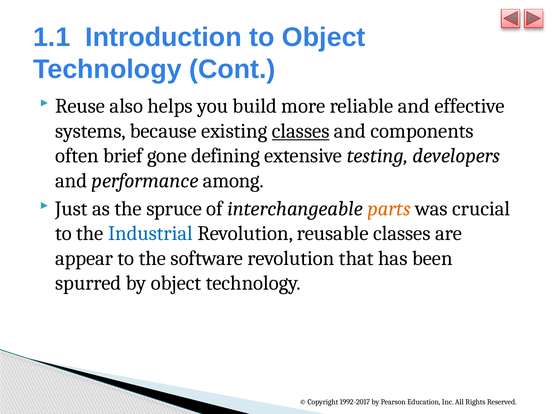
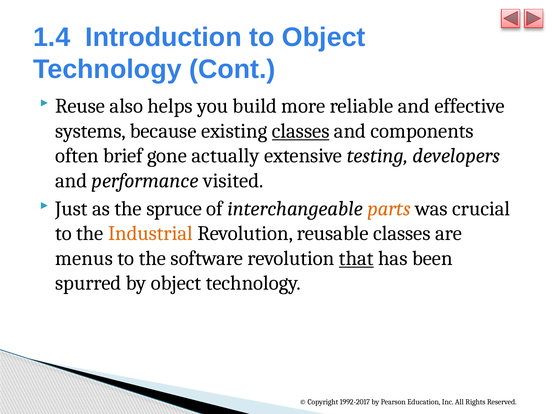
1.1: 1.1 -> 1.4
defining: defining -> actually
among: among -> visited
Industrial colour: blue -> orange
appear: appear -> menus
that underline: none -> present
